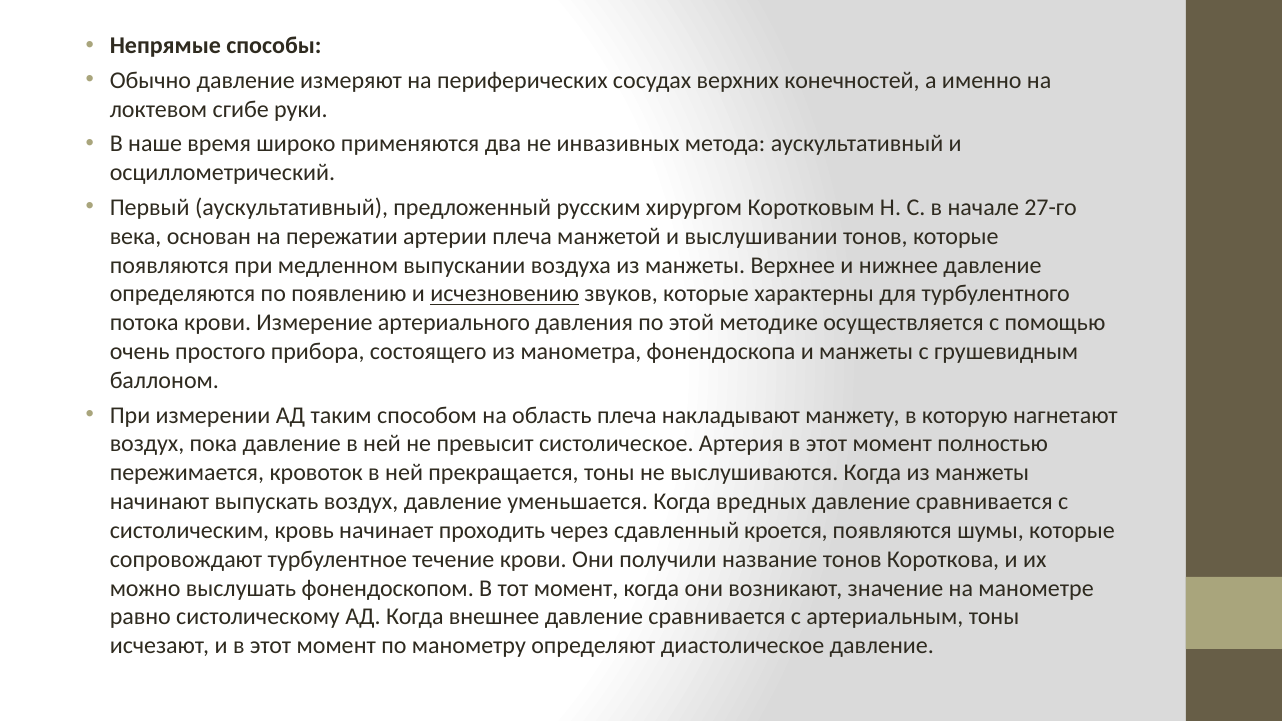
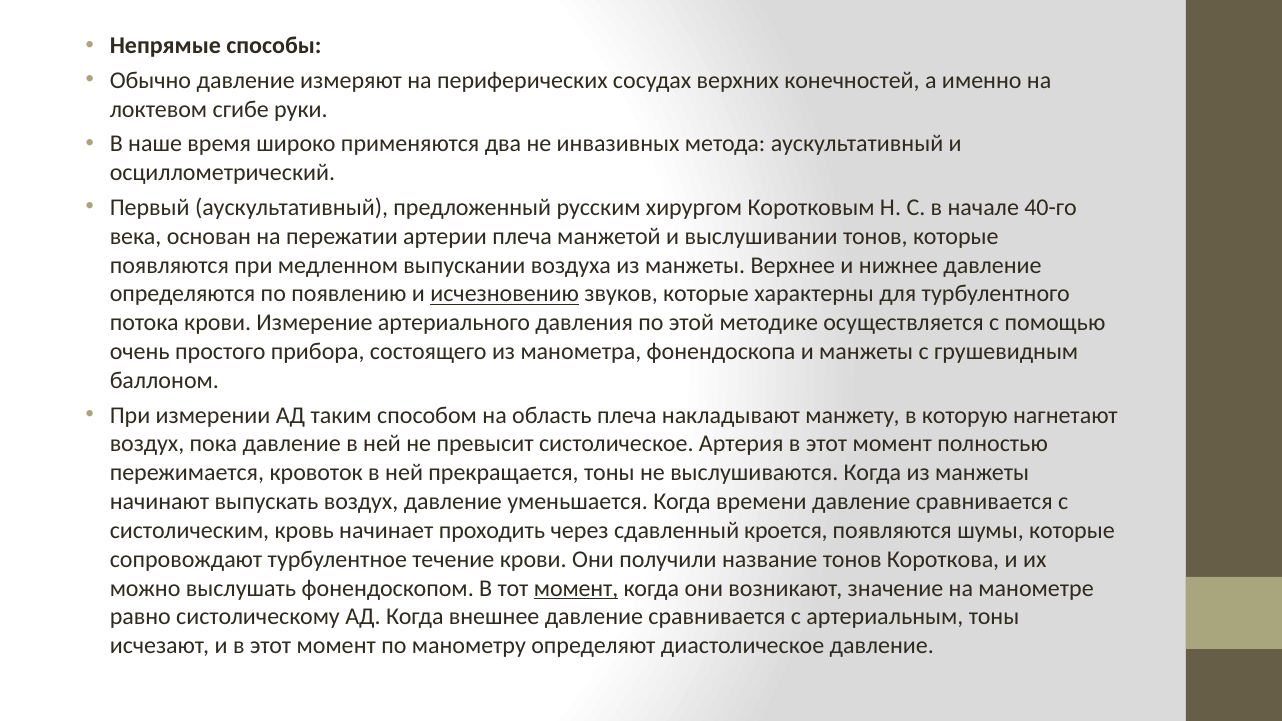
27-го: 27-го -> 40-го
вредных: вредных -> времени
момент at (576, 588) underline: none -> present
